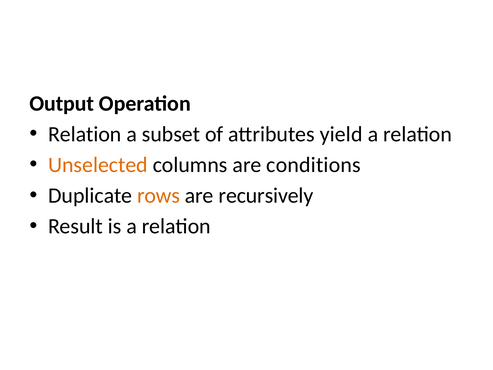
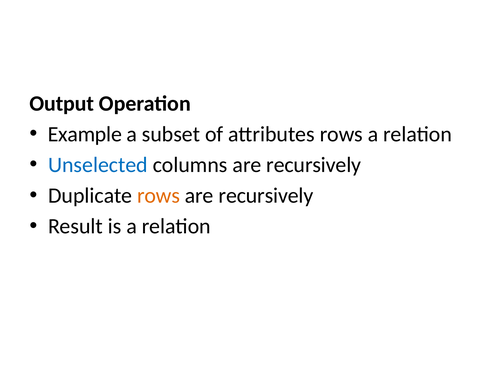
Relation at (85, 134): Relation -> Example
attributes yield: yield -> rows
Unselected colour: orange -> blue
columns are conditions: conditions -> recursively
